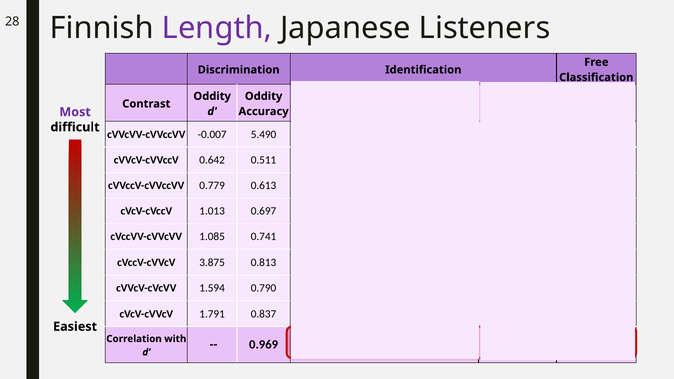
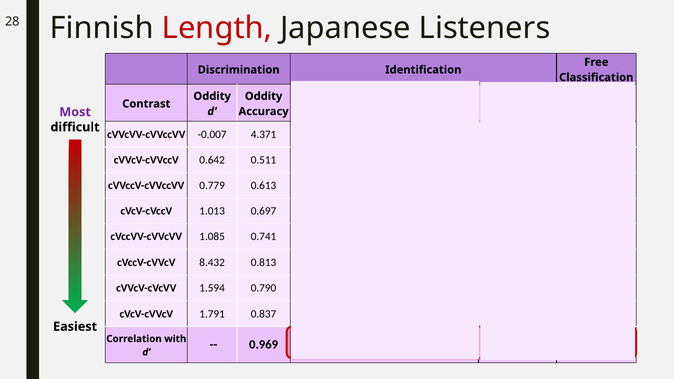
Length colour: purple -> red
5.490: 5.490 -> 4.371
3.875: 3.875 -> 8.432
